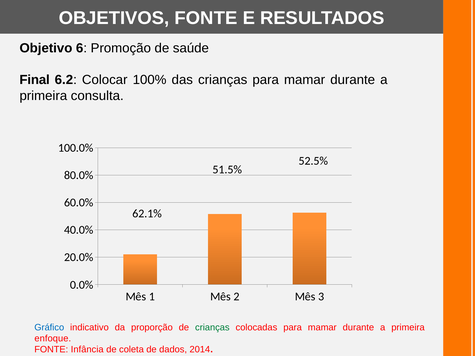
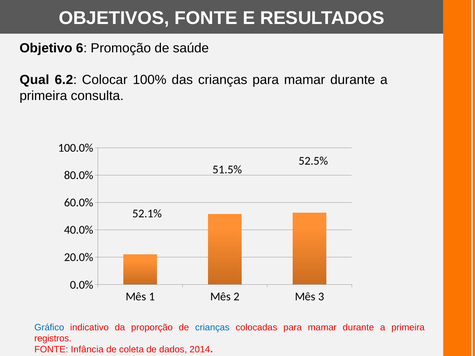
Final: Final -> Qual
62.1%: 62.1% -> 52.1%
crianças at (212, 328) colour: green -> blue
enfoque: enfoque -> registros
